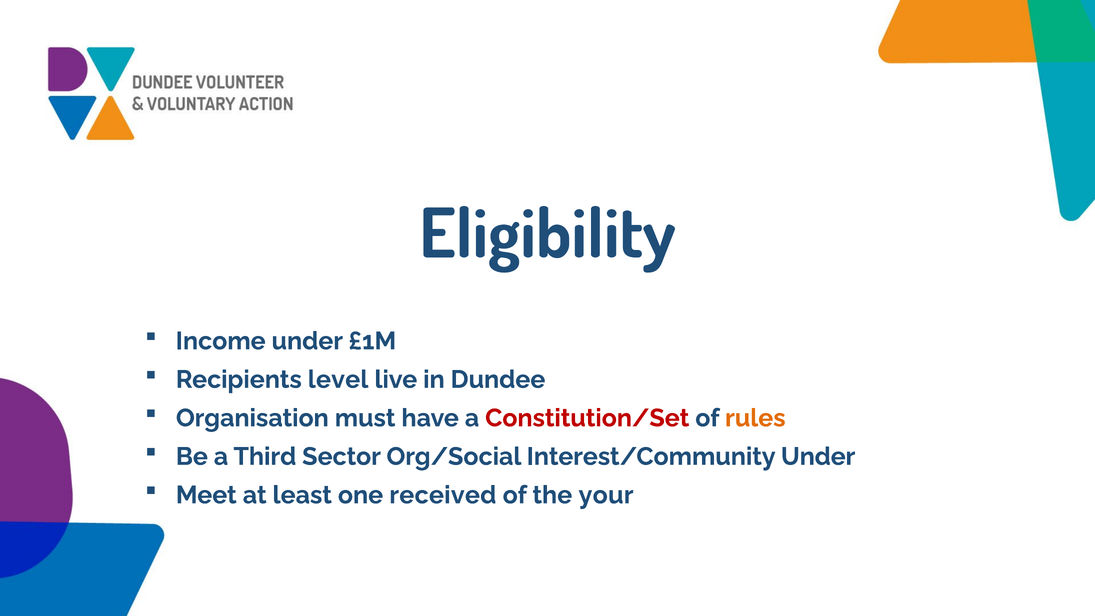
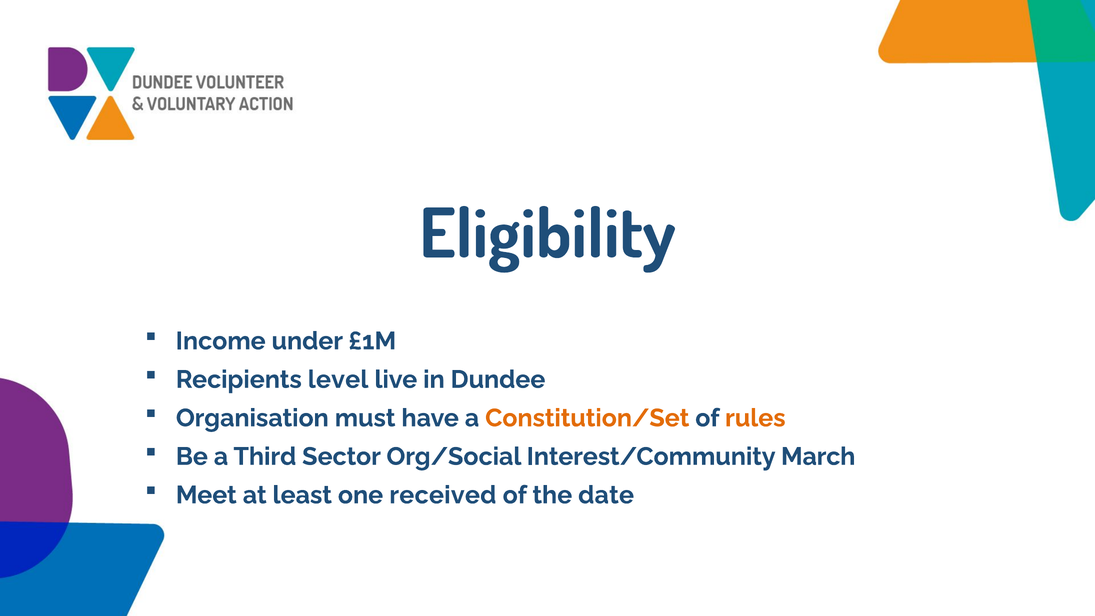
Constitution/Set colour: red -> orange
Interest/Community Under: Under -> March
your: your -> date
